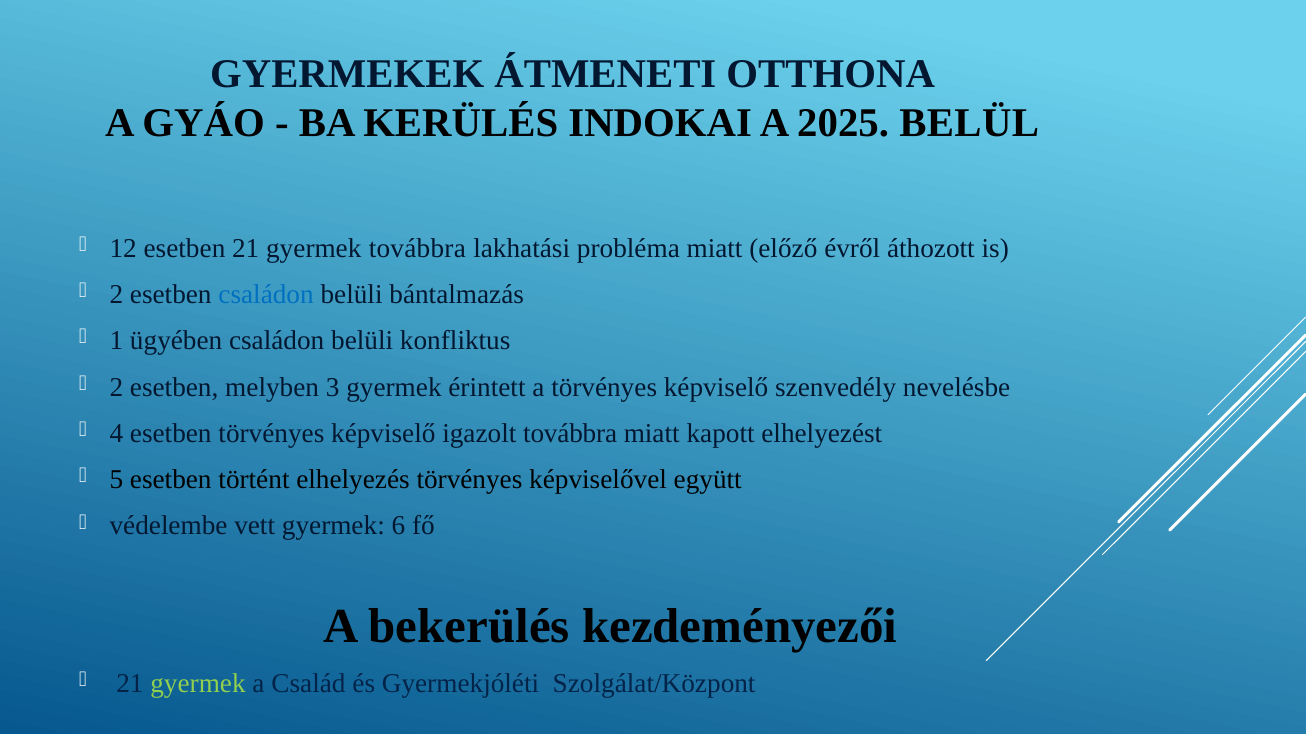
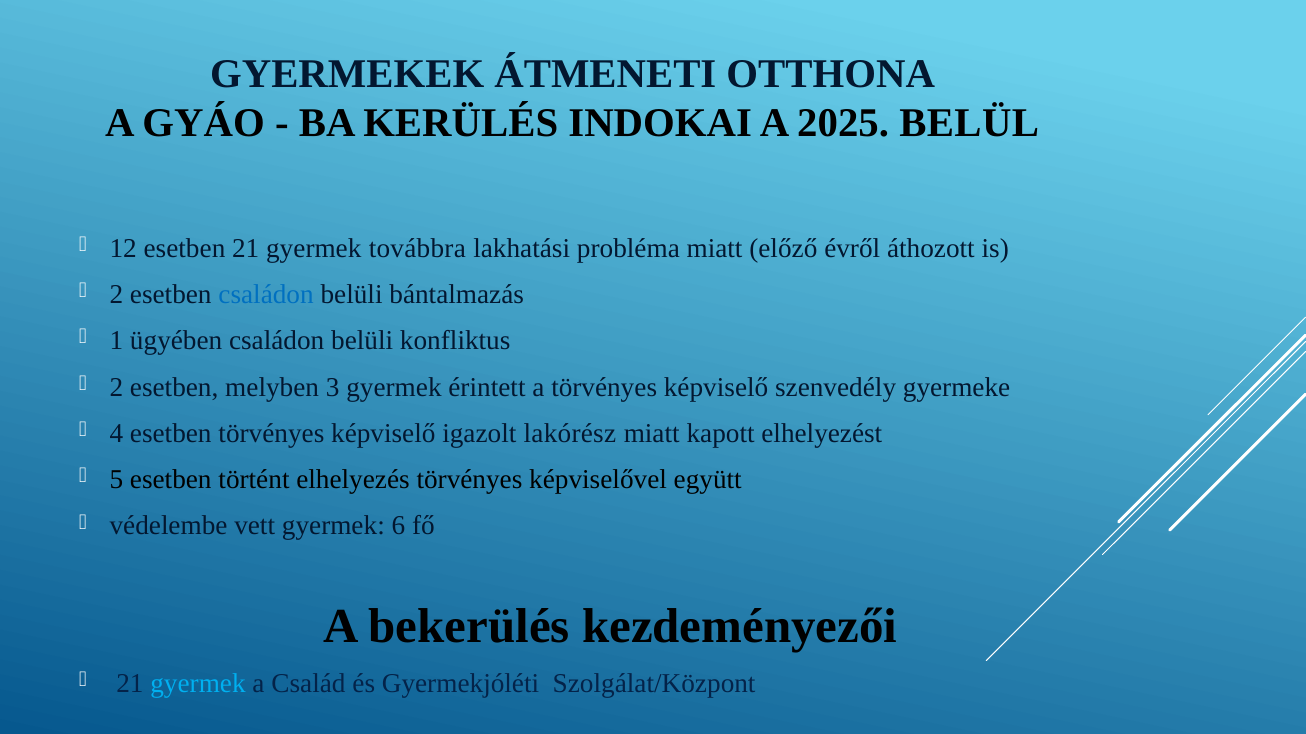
nevelésbe: nevelésbe -> gyermeke
igazolt továbbra: továbbra -> lakórész
gyermek at (198, 684) colour: light green -> light blue
